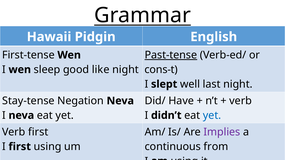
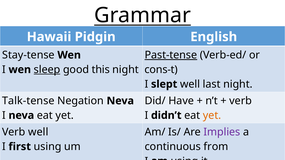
First-tense: First-tense -> Stay-tense
sleep underline: none -> present
like: like -> this
Stay-tense: Stay-tense -> Talk-tense
yet at (212, 116) colour: blue -> orange
Verb first: first -> well
